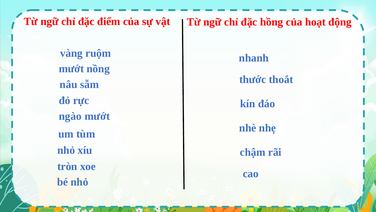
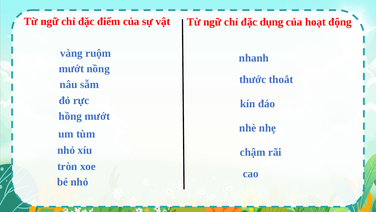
hồng: hồng -> dụng
ngào: ngào -> hồng
